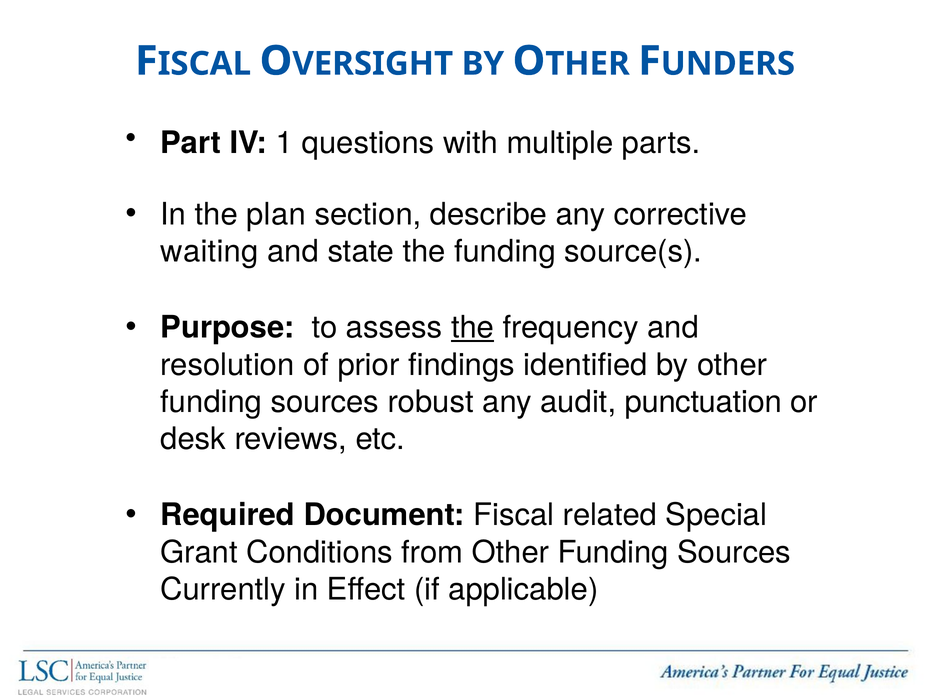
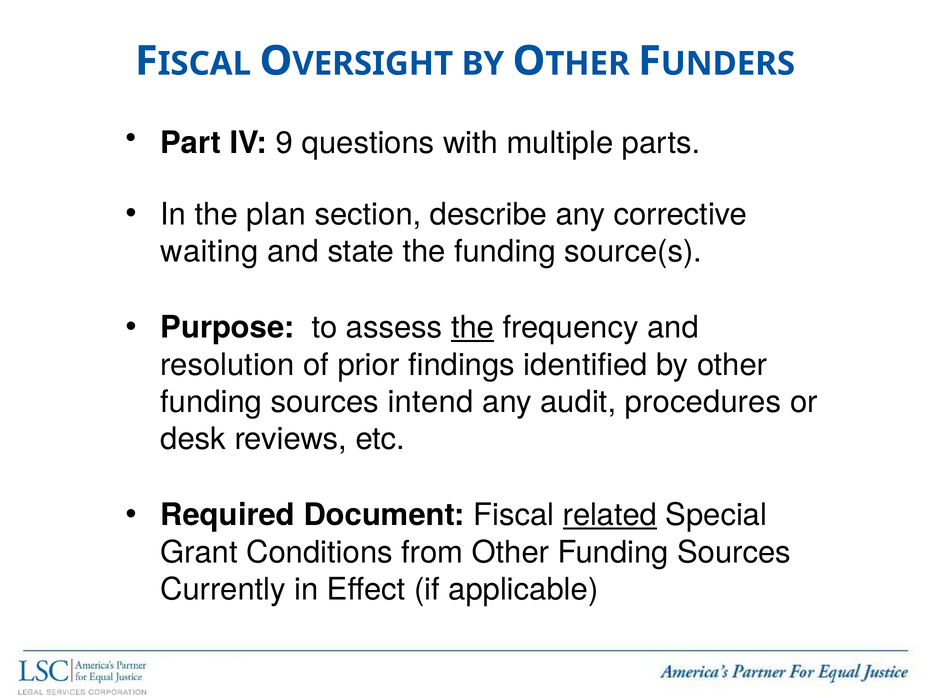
1: 1 -> 9
robust: robust -> intend
punctuation: punctuation -> procedures
related underline: none -> present
